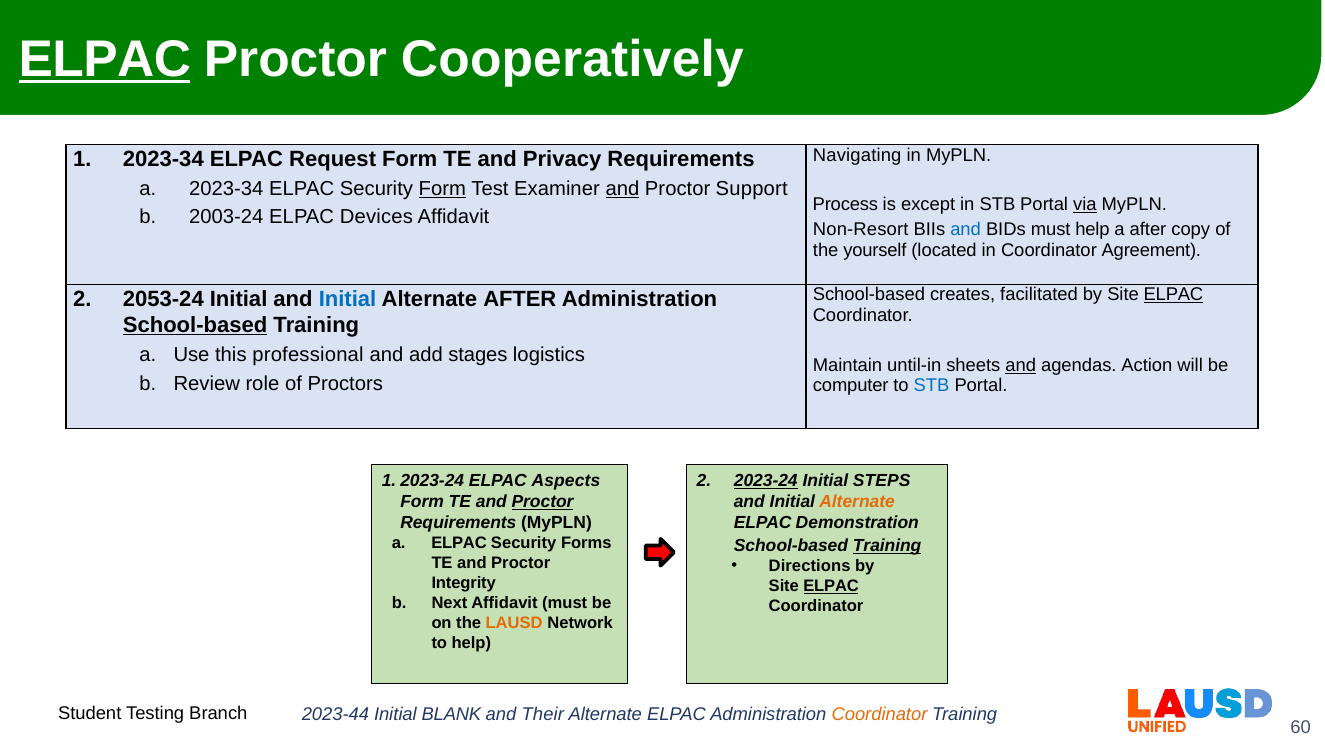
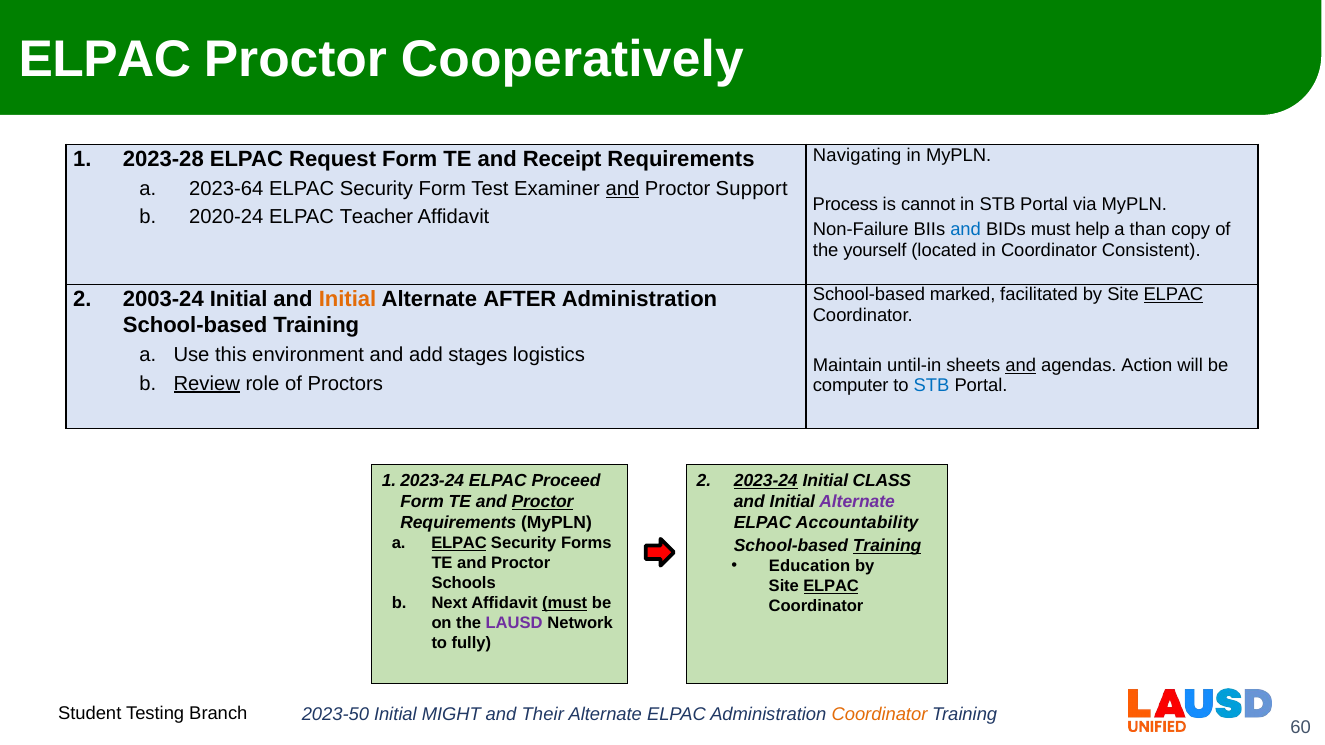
ELPAC at (105, 60) underline: present -> none
2023-34 at (163, 159): 2023-34 -> 2023-28
Privacy: Privacy -> Receipt
a 2023-34: 2023-34 -> 2023-64
Form at (442, 189) underline: present -> none
except: except -> cannot
via underline: present -> none
2003-24: 2003-24 -> 2020-24
Devices: Devices -> Teacher
Non-Resort: Non-Resort -> Non-Failure
a after: after -> than
Agreement: Agreement -> Consistent
creates: creates -> marked
2053-24: 2053-24 -> 2003-24
Initial at (348, 299) colour: blue -> orange
School-based at (195, 325) underline: present -> none
professional: professional -> environment
Review underline: none -> present
Aspects: Aspects -> Proceed
STEPS: STEPS -> CLASS
Alternate at (857, 502) colour: orange -> purple
Demonstration: Demonstration -> Accountability
ELPAC at (459, 543) underline: none -> present
Directions: Directions -> Education
Integrity: Integrity -> Schools
must at (565, 603) underline: none -> present
LAUSD colour: orange -> purple
to help: help -> fully
2023-44: 2023-44 -> 2023-50
BLANK: BLANK -> MIGHT
